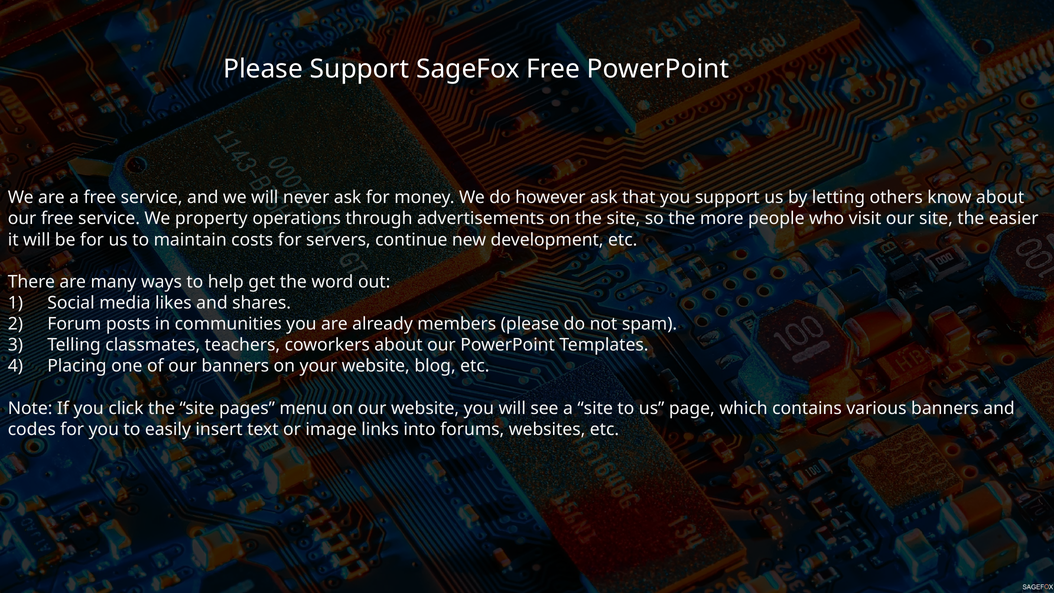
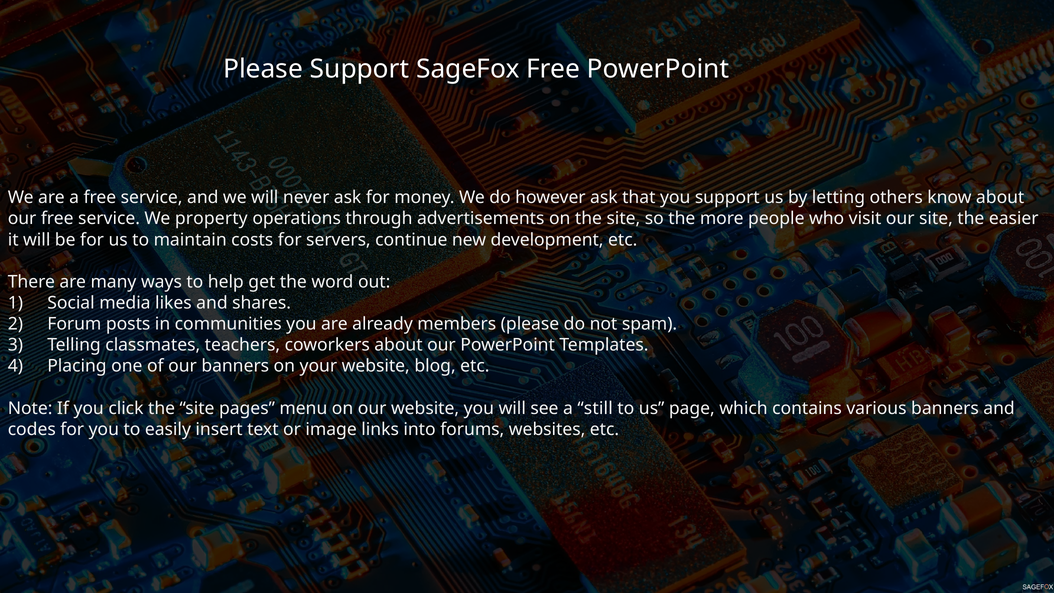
a site: site -> still
